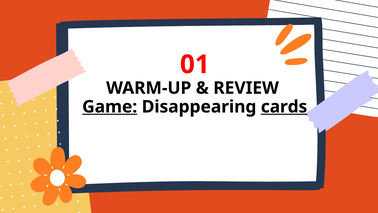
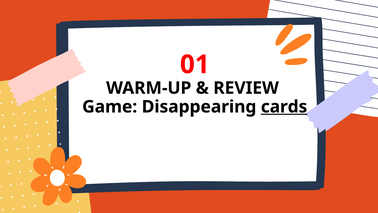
Game underline: present -> none
